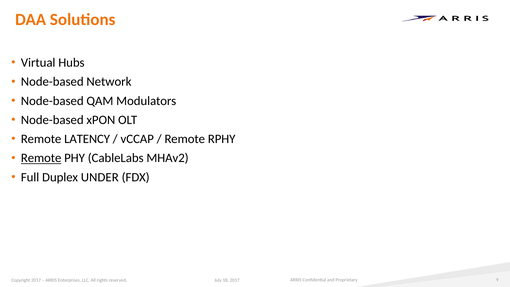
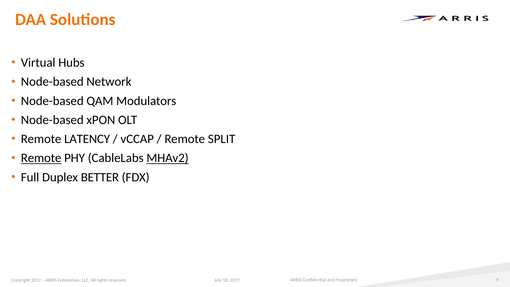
RPHY: RPHY -> SPLIT
MHAv2 underline: none -> present
UNDER: UNDER -> BETTER
